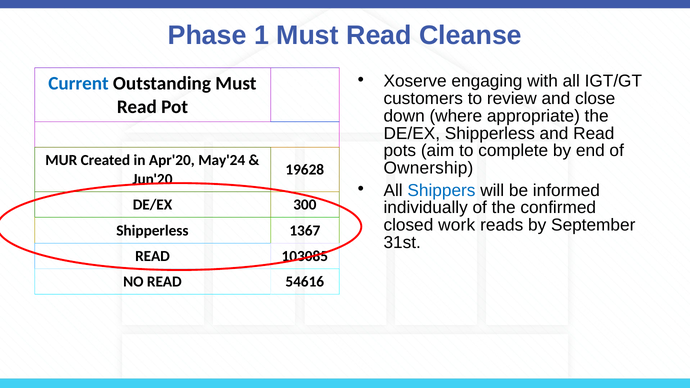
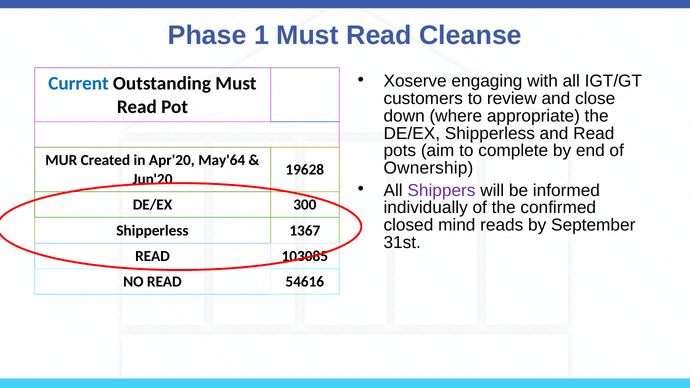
May'24: May'24 -> May'64
Shippers colour: blue -> purple
work: work -> mind
